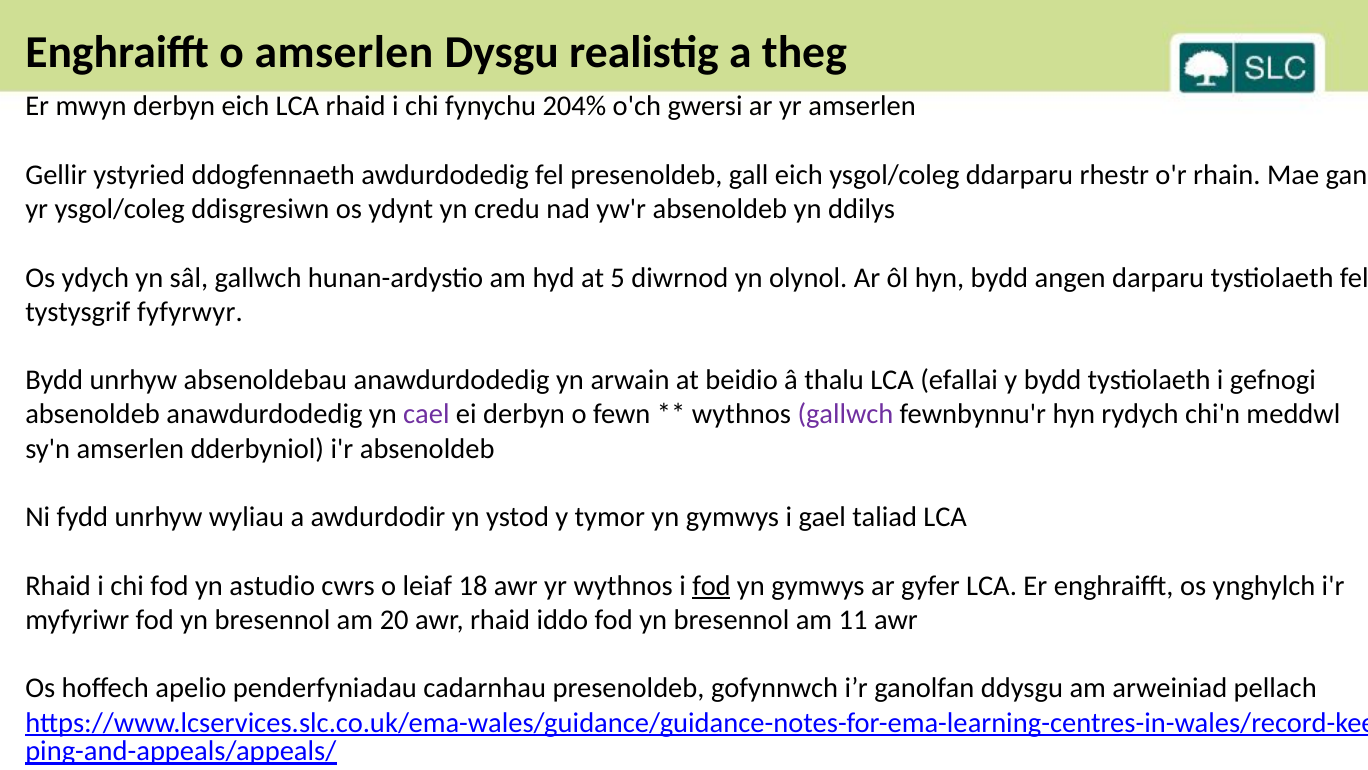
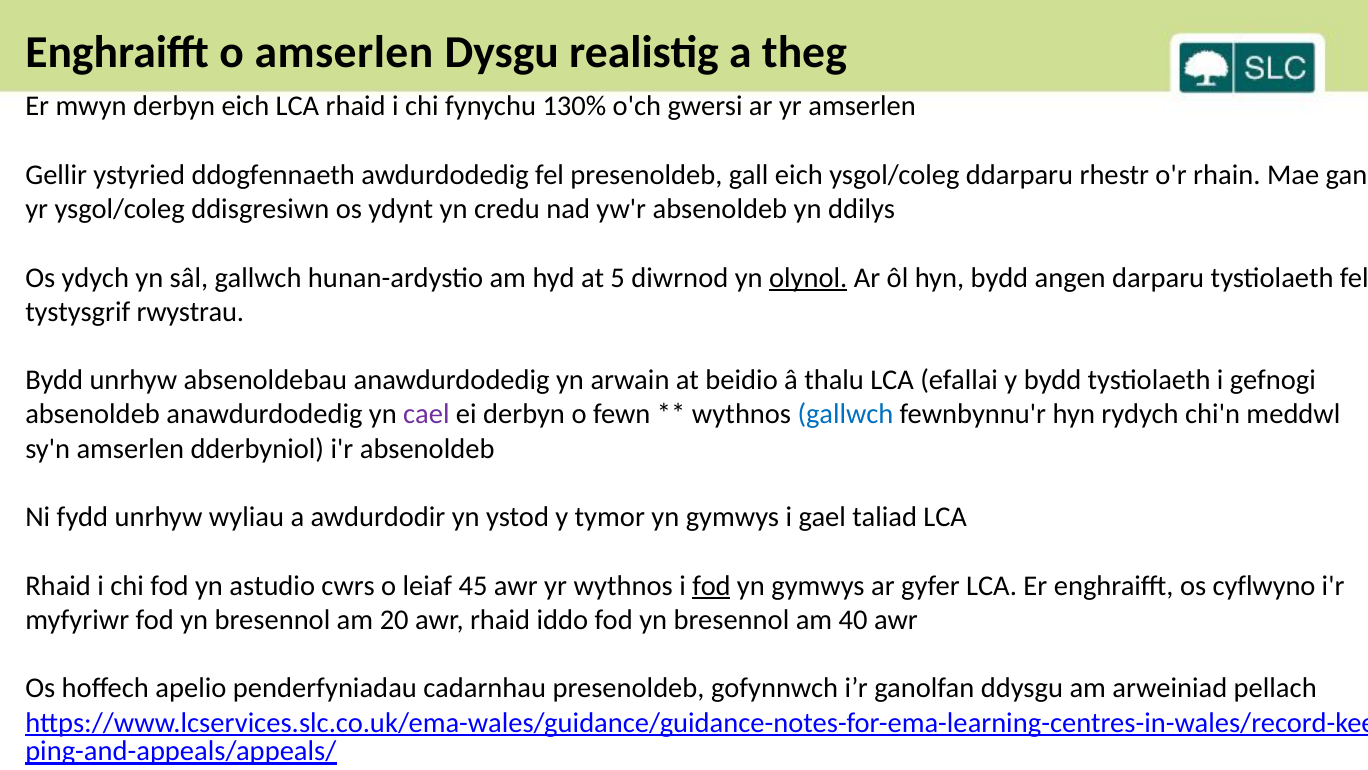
204%: 204% -> 130%
olynol underline: none -> present
fyfyrwyr: fyfyrwyr -> rwystrau
gallwch at (845, 414) colour: purple -> blue
18: 18 -> 45
ynghylch: ynghylch -> cyflwyno
11: 11 -> 40
